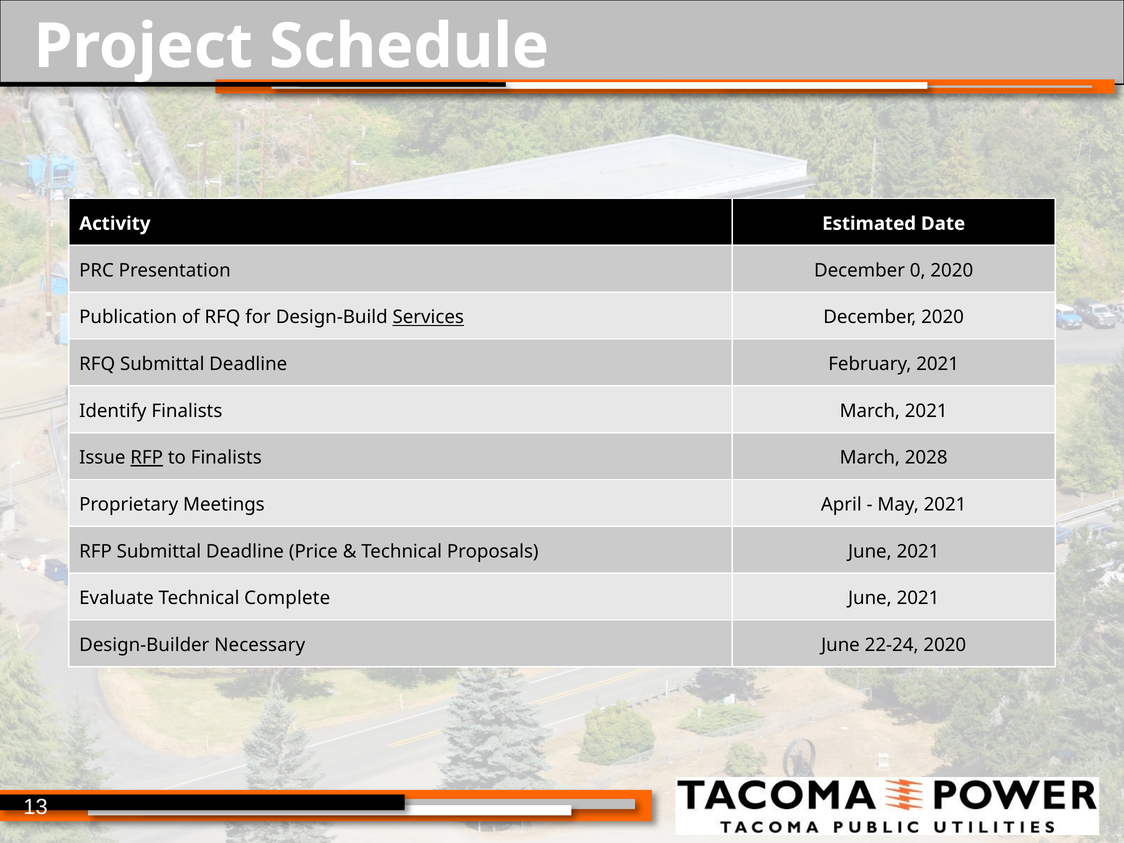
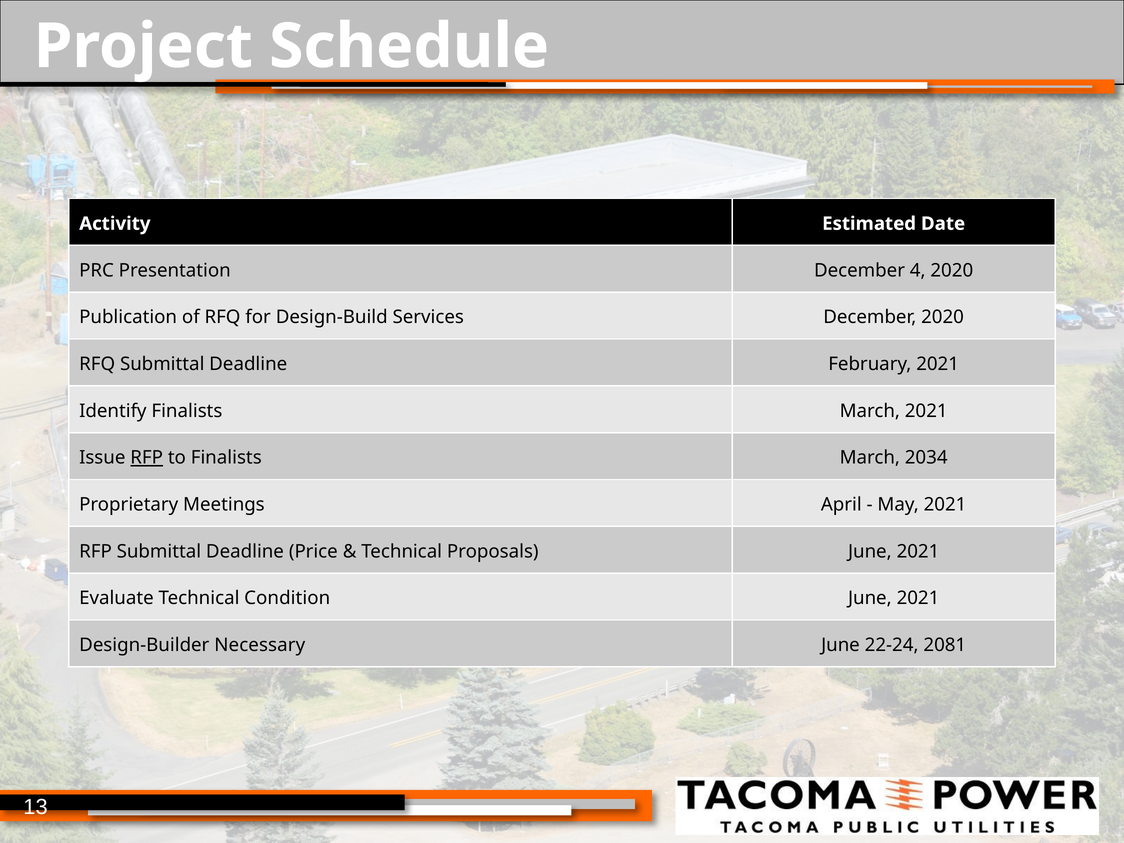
0: 0 -> 4
Services underline: present -> none
2028: 2028 -> 2034
Complete: Complete -> Condition
22-24 2020: 2020 -> 2081
